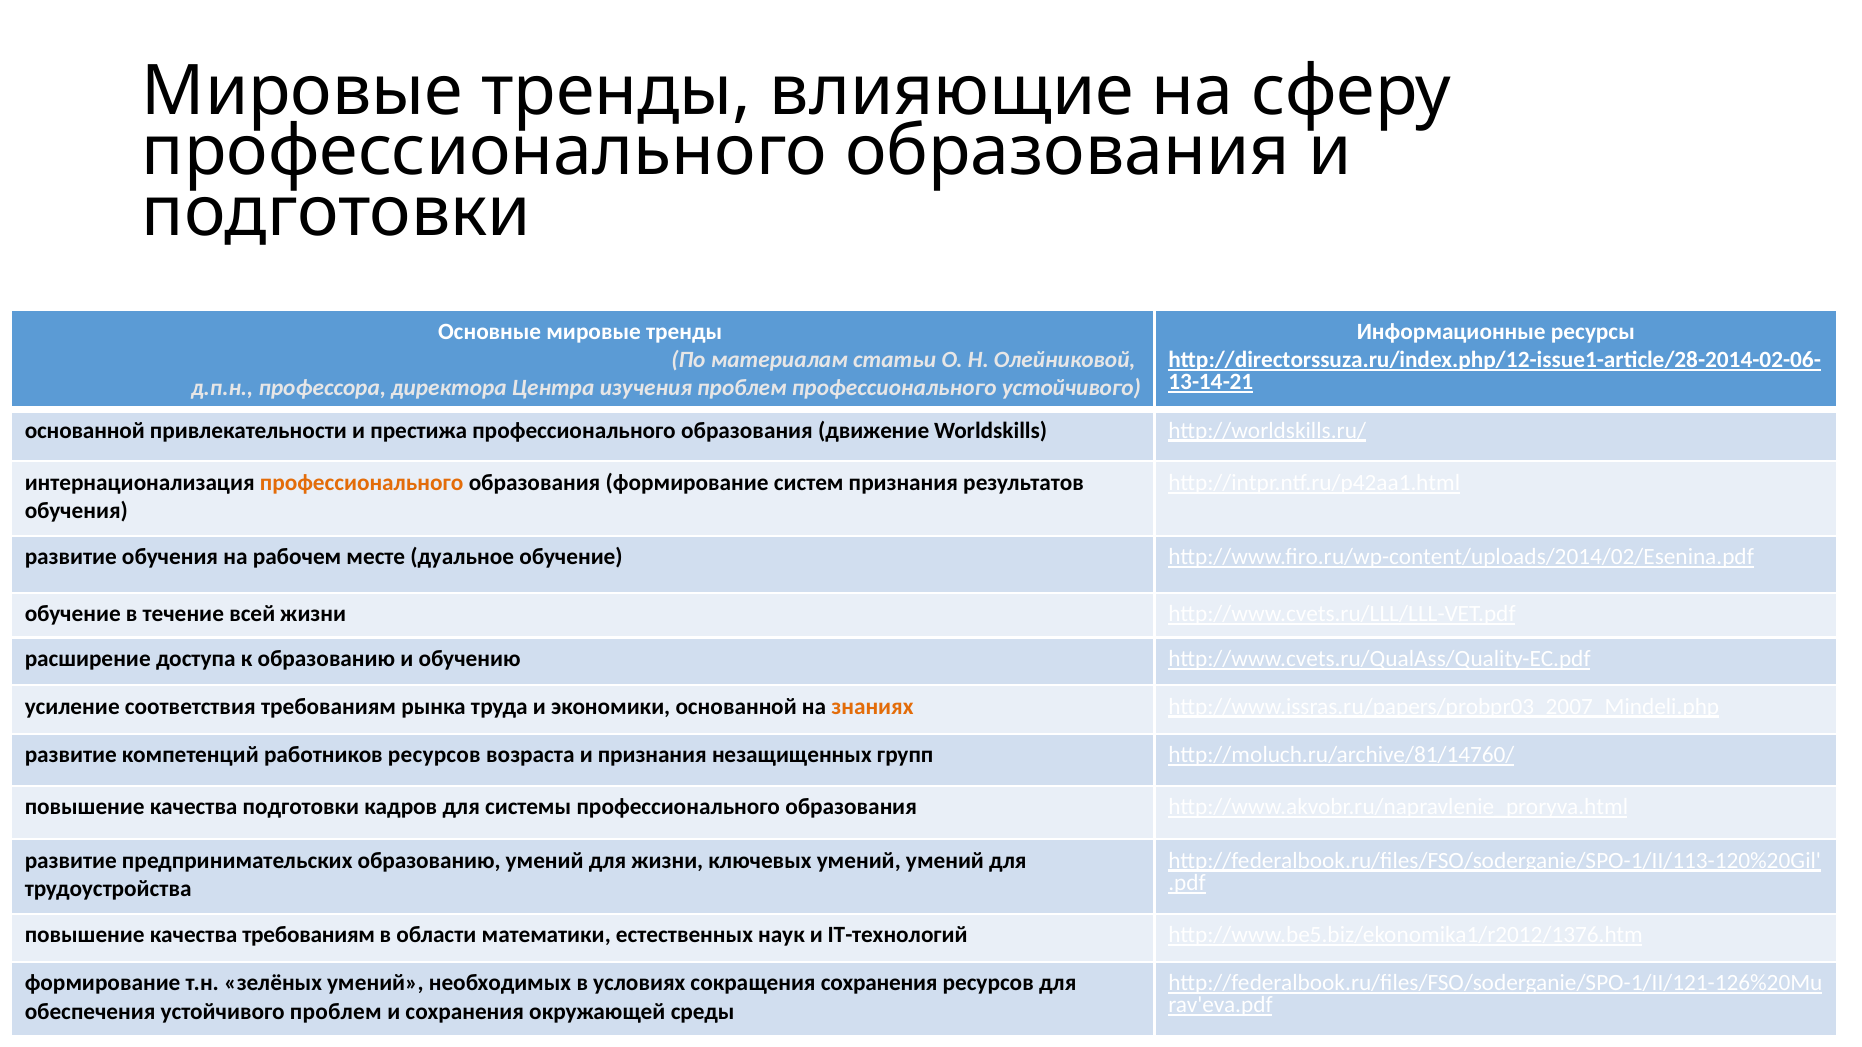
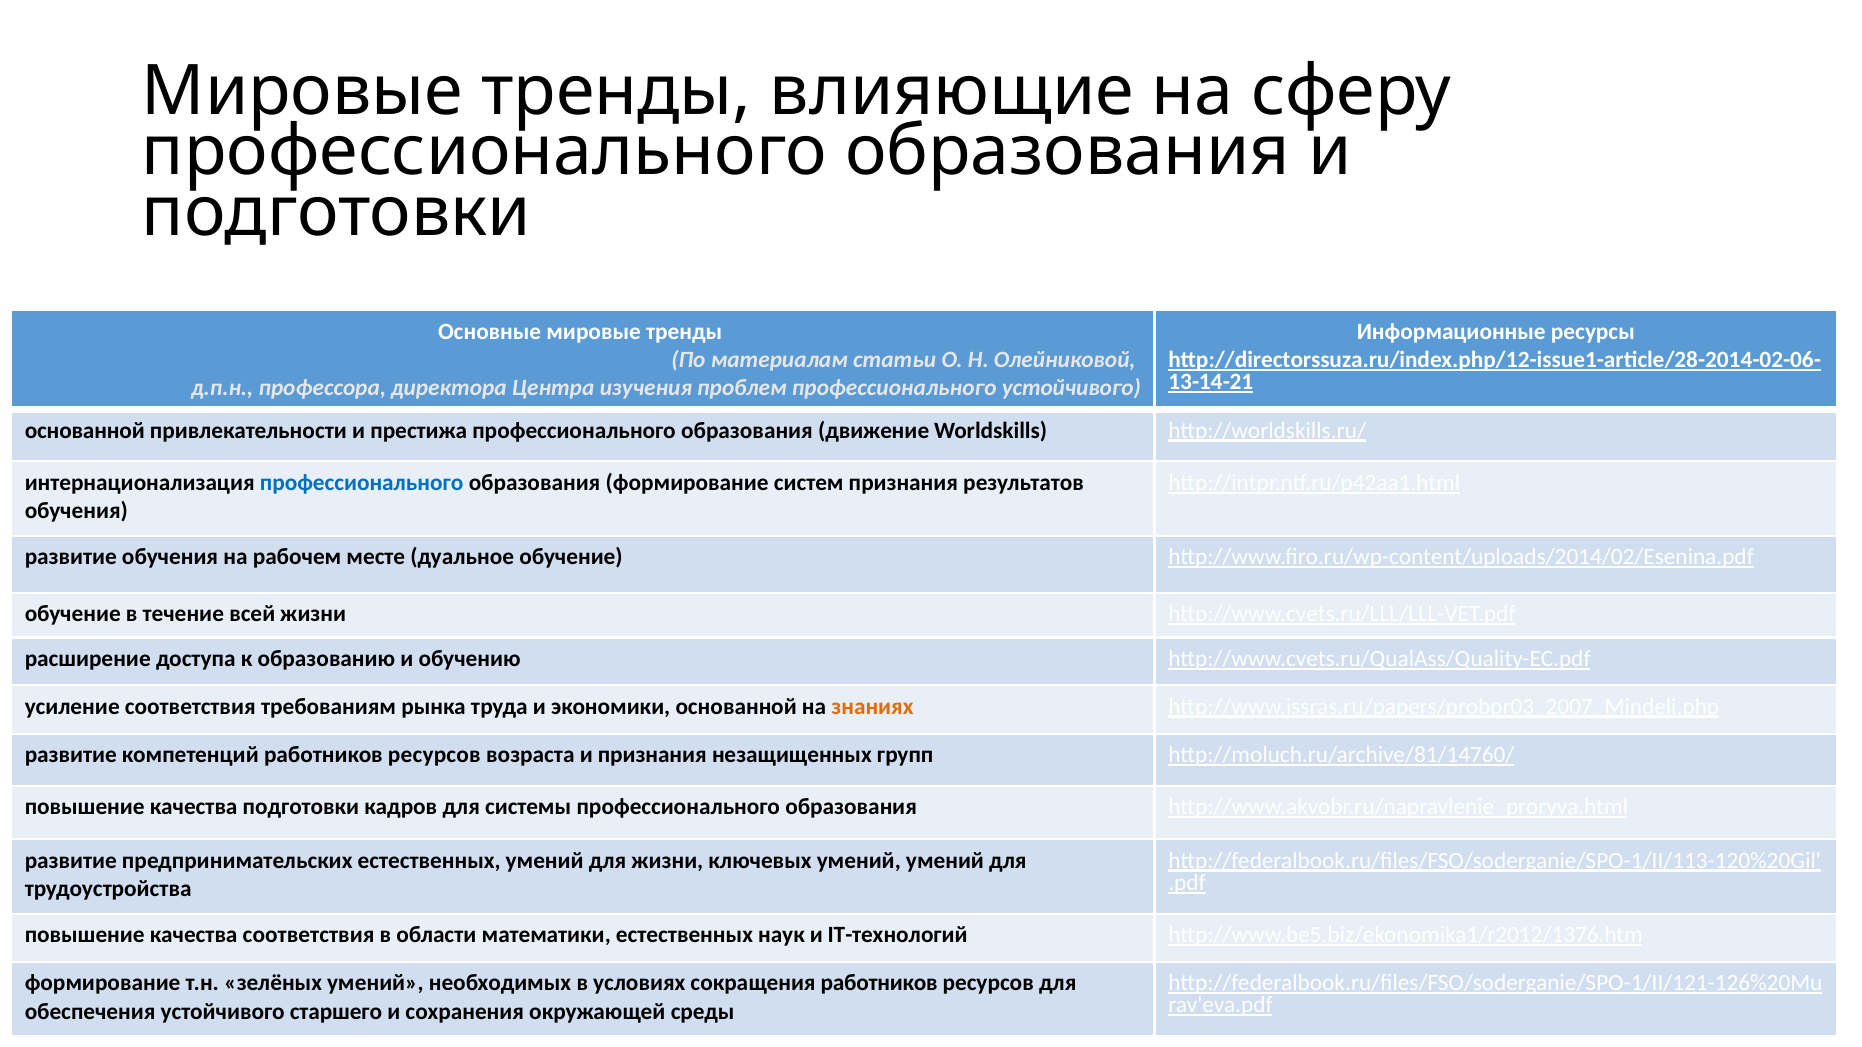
профессионального at (362, 483) colour: orange -> blue
предпринимательских образованию: образованию -> естественных
качества требованиям: требованиям -> соответствия
сокращения сохранения: сохранения -> работников
устойчивого проблем: проблем -> старшего
